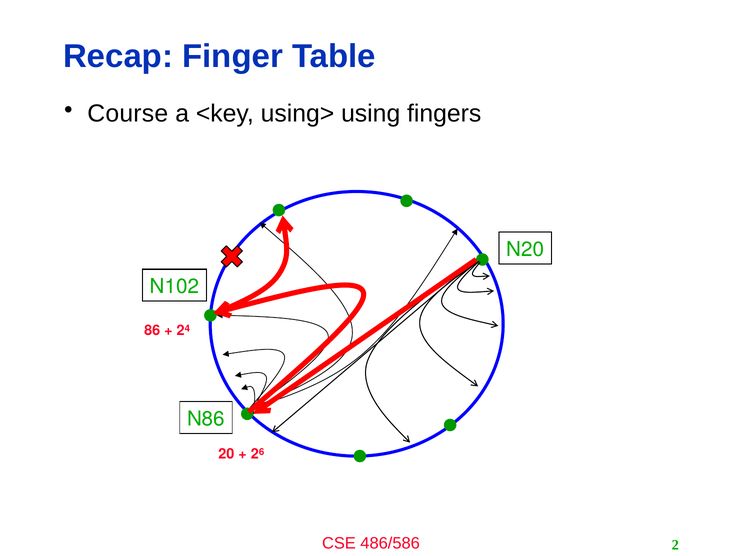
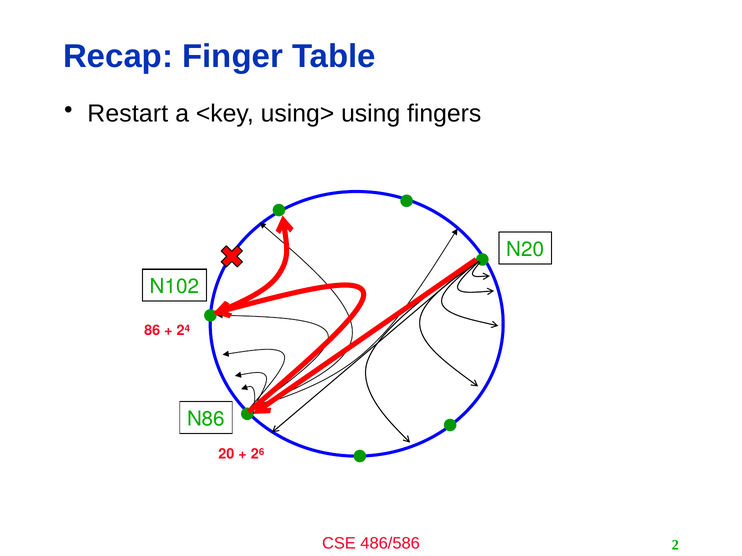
Course: Course -> Restart
